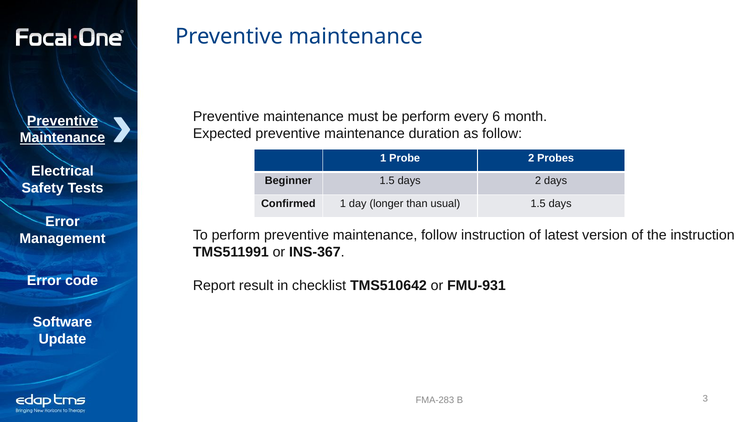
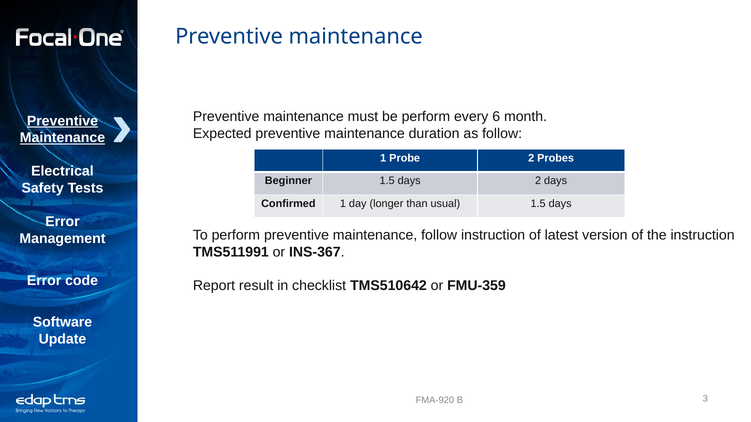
FMU-931: FMU-931 -> FMU-359
FMA-283: FMA-283 -> FMA-920
